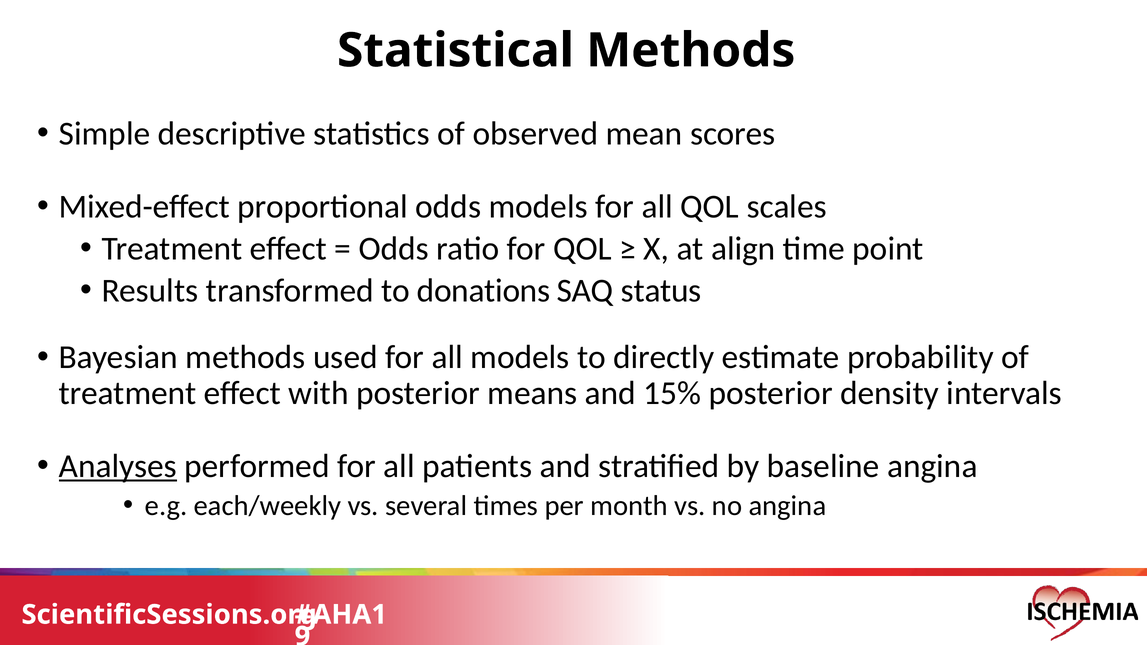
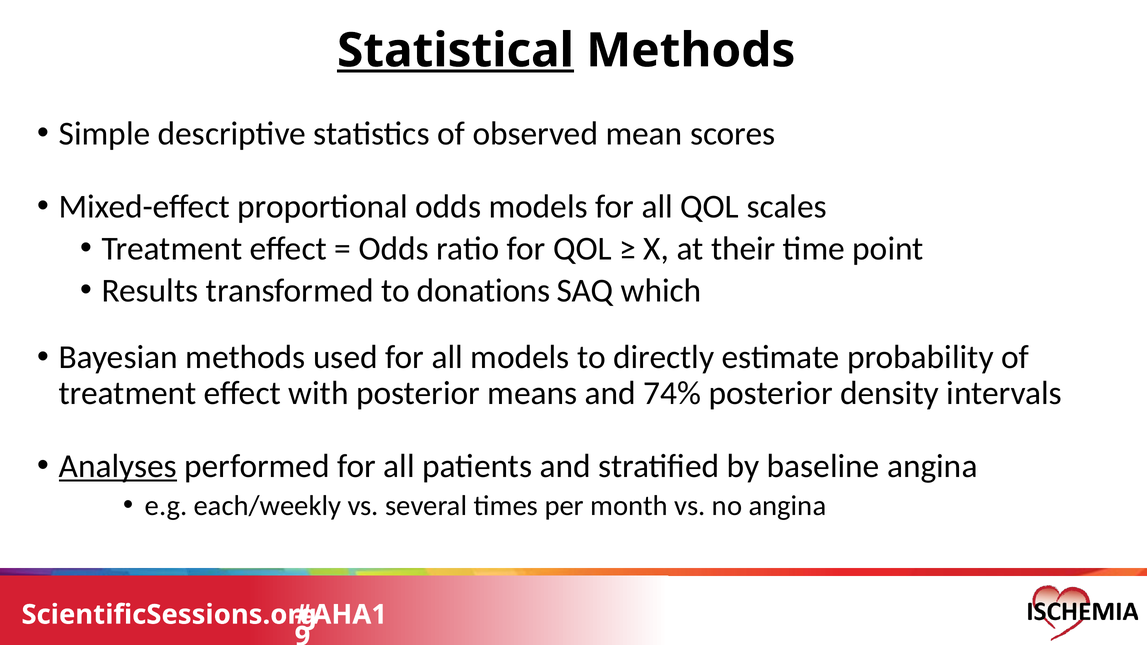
Statistical underline: none -> present
align: align -> their
status: status -> which
15%: 15% -> 74%
